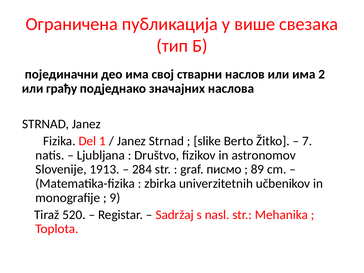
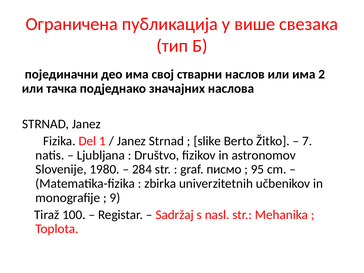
грађу: грађу -> тачка
1913: 1913 -> 1980
89: 89 -> 95
520: 520 -> 100
